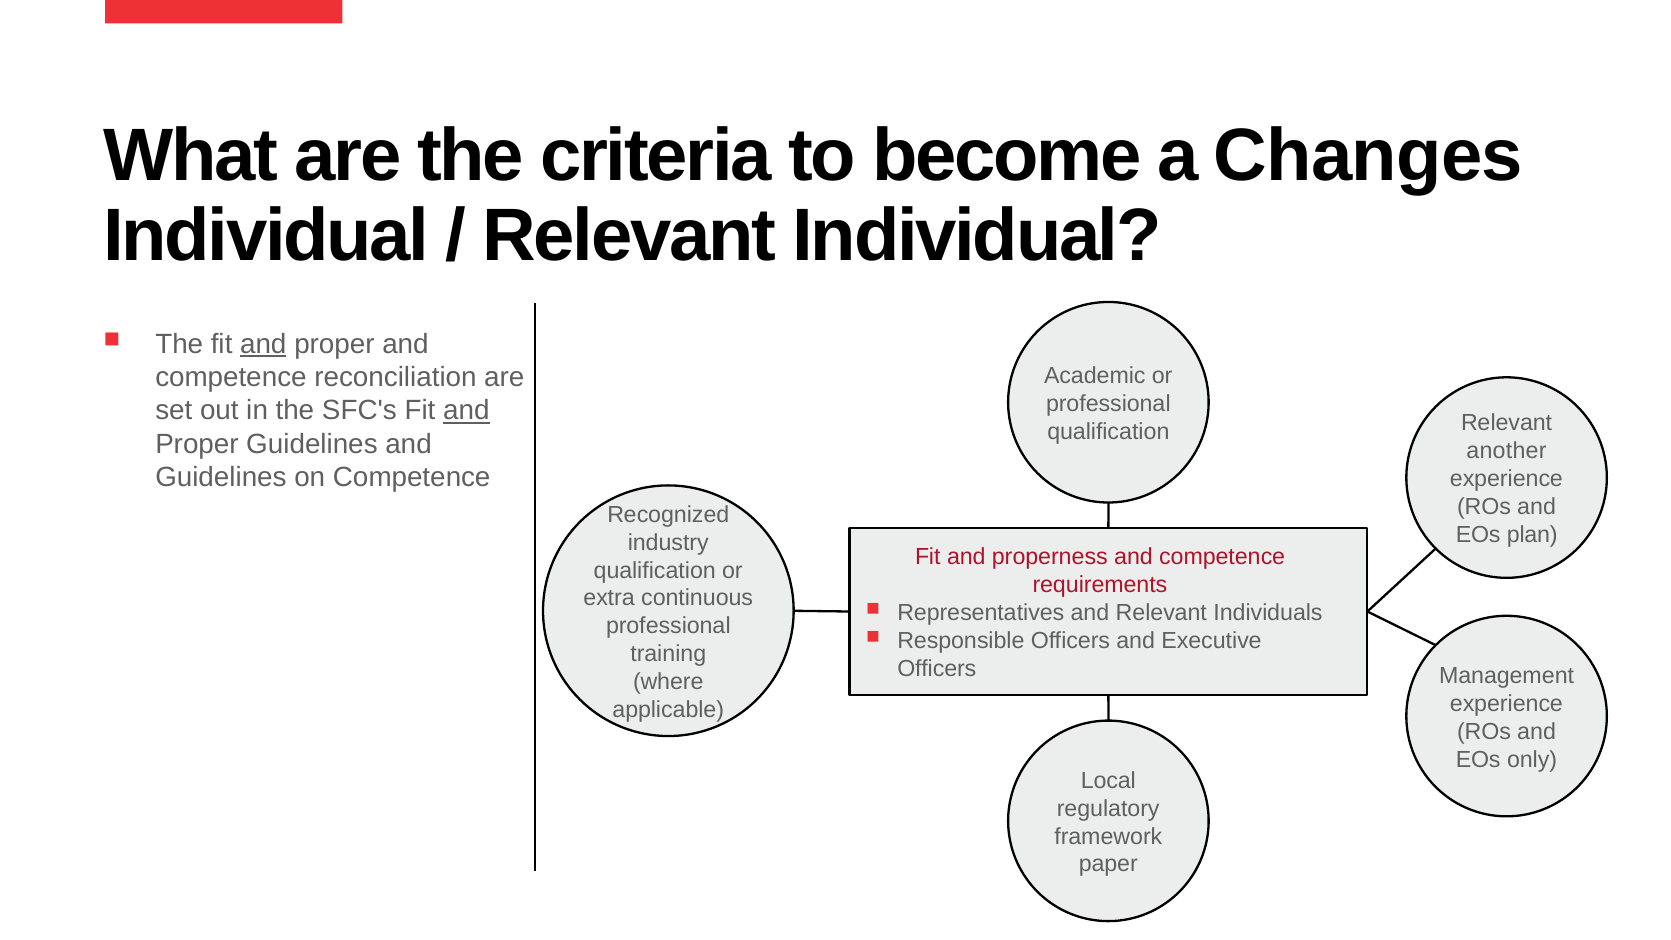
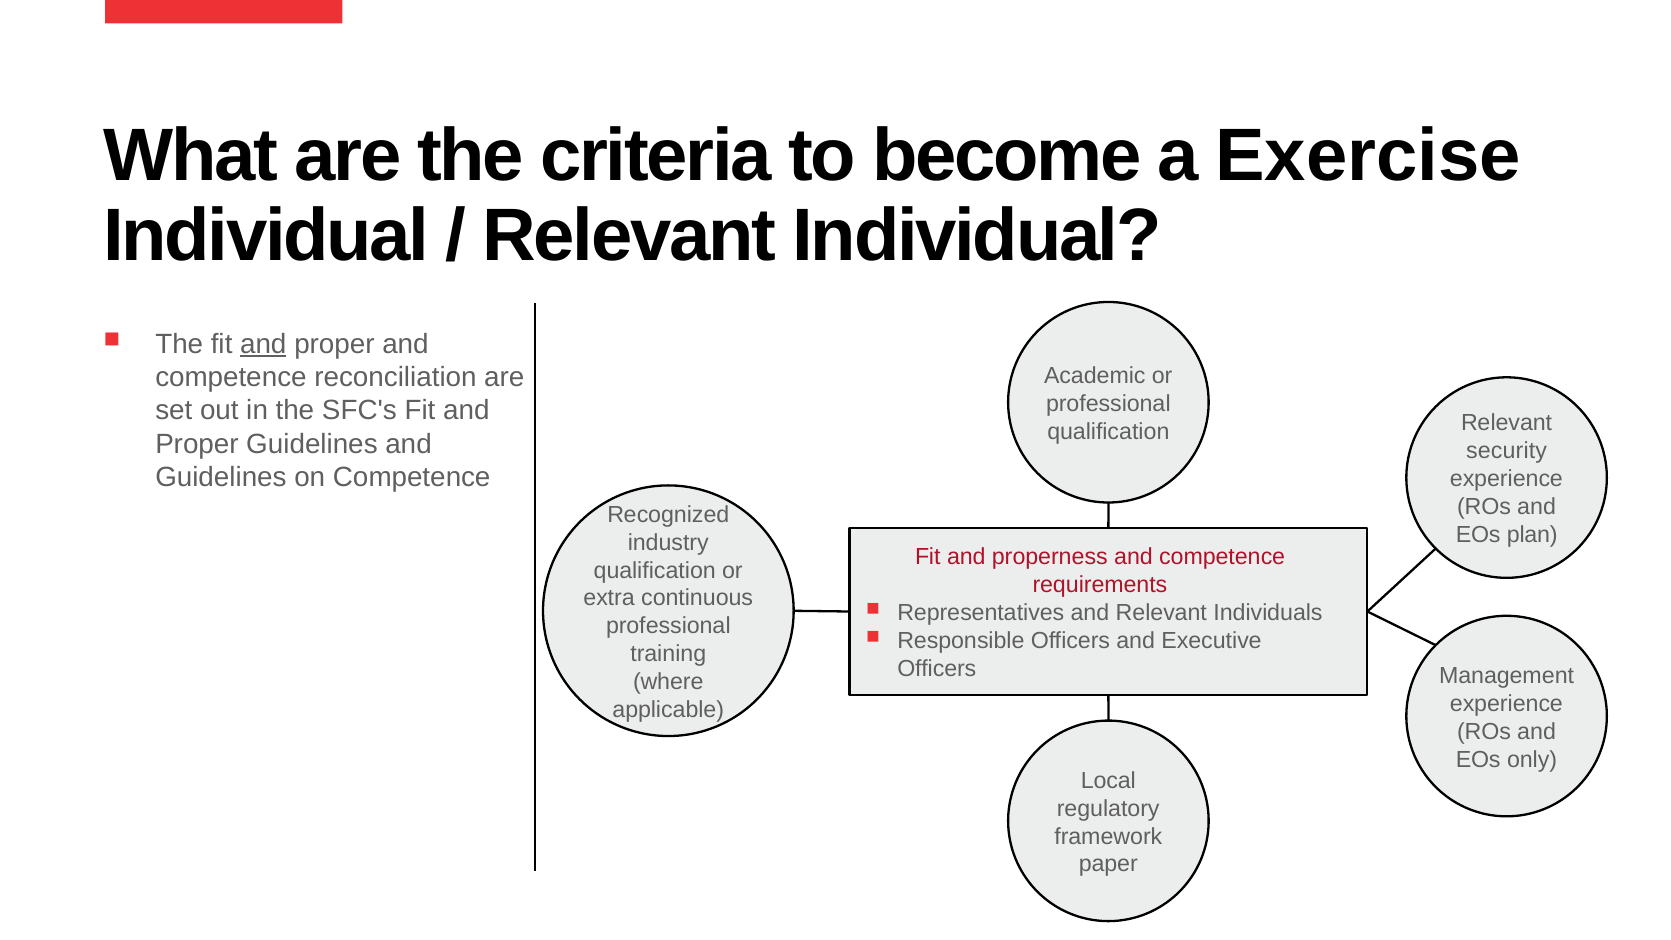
Changes: Changes -> Exercise
and at (466, 411) underline: present -> none
another: another -> security
